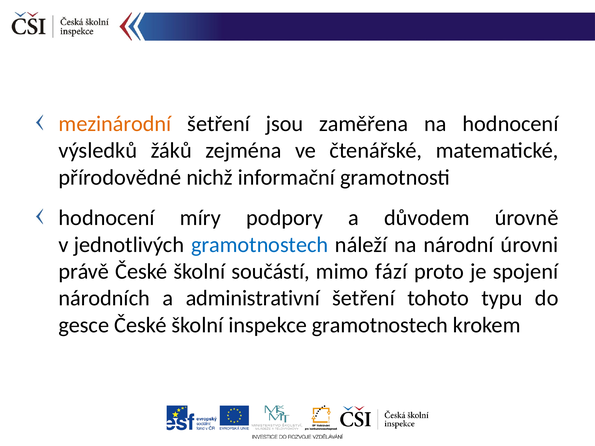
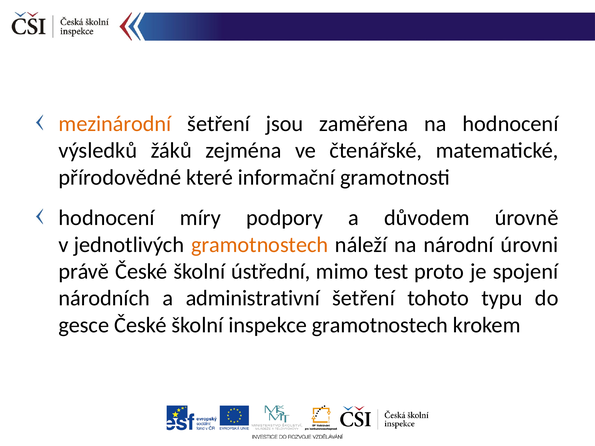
nichž: nichž -> které
gramotnostech at (260, 245) colour: blue -> orange
součástí: součástí -> ústřední
fází: fází -> test
